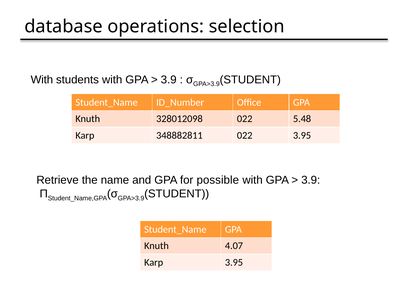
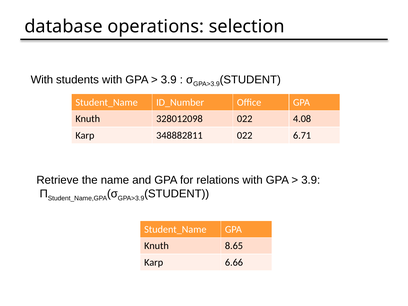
5.48: 5.48 -> 4.08
022 3.95: 3.95 -> 6.71
possible: possible -> relations
4.07: 4.07 -> 8.65
Karp 3.95: 3.95 -> 6.66
